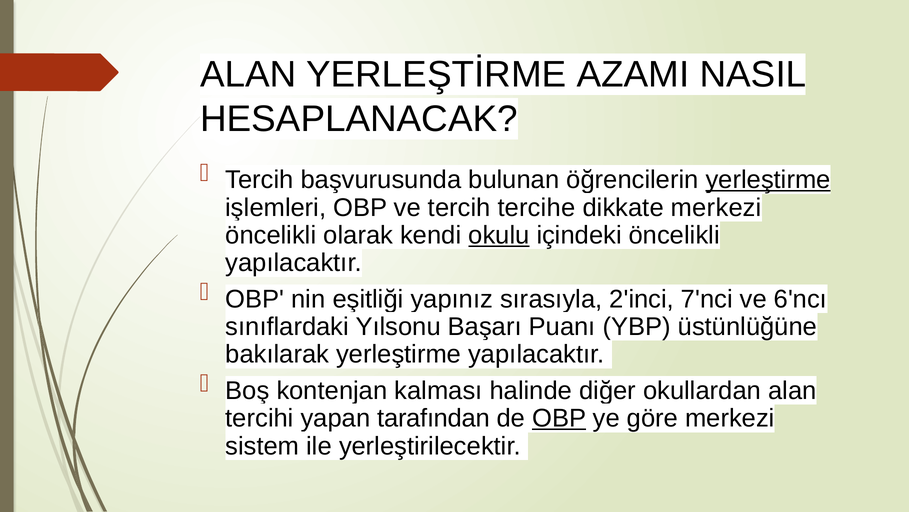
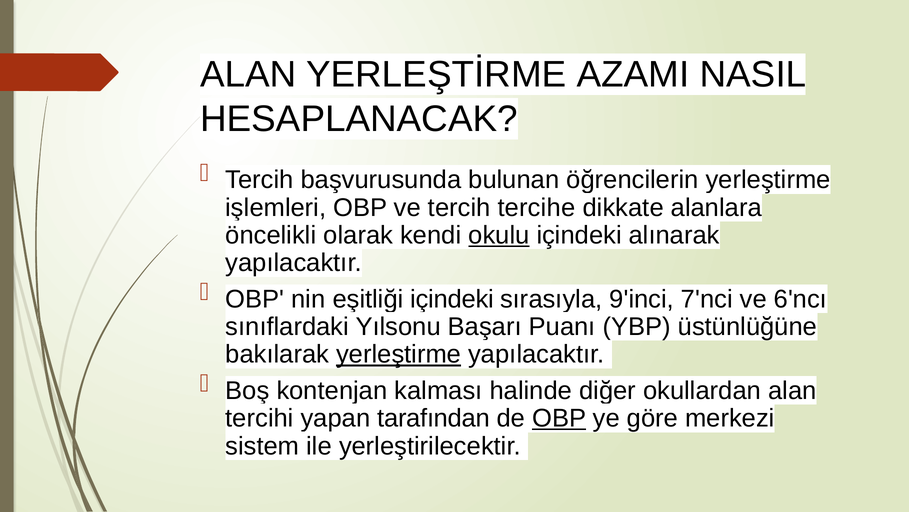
yerleştirme at (768, 180) underline: present -> none
dikkate merkezi: merkezi -> alanlara
içindeki öncelikli: öncelikli -> alınarak
eşitliği yapınız: yapınız -> içindeki
2'inci: 2'inci -> 9'inci
yerleştirme at (399, 354) underline: none -> present
